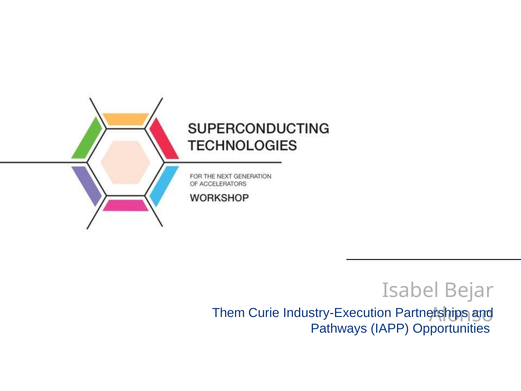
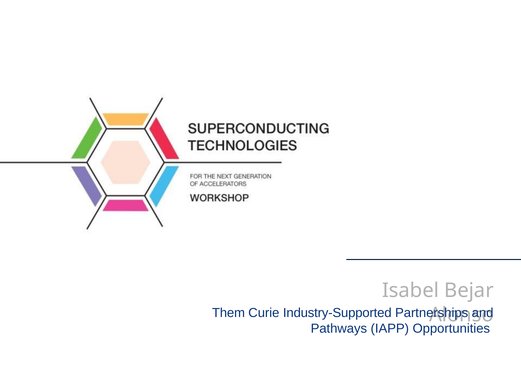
Industry-Execution: Industry-Execution -> Industry-Supported
